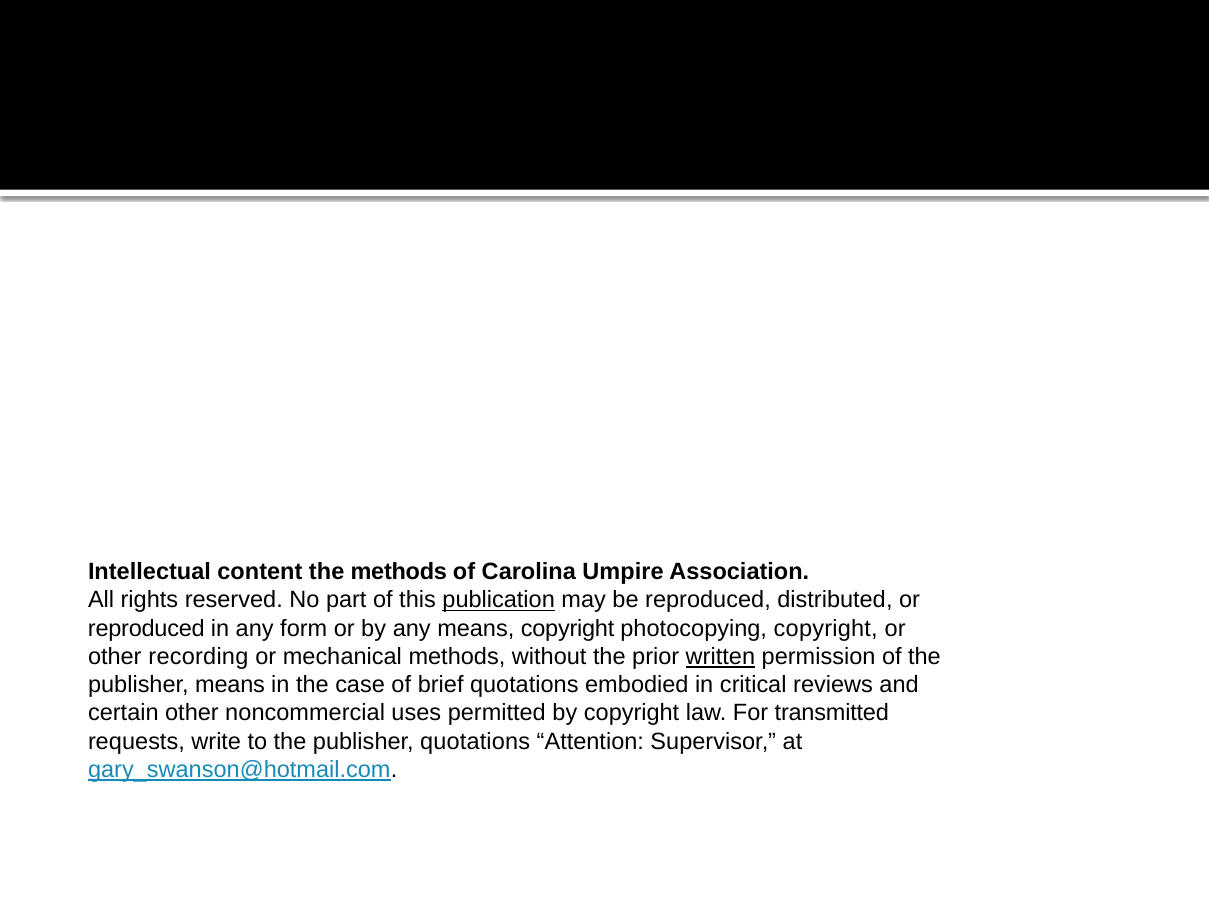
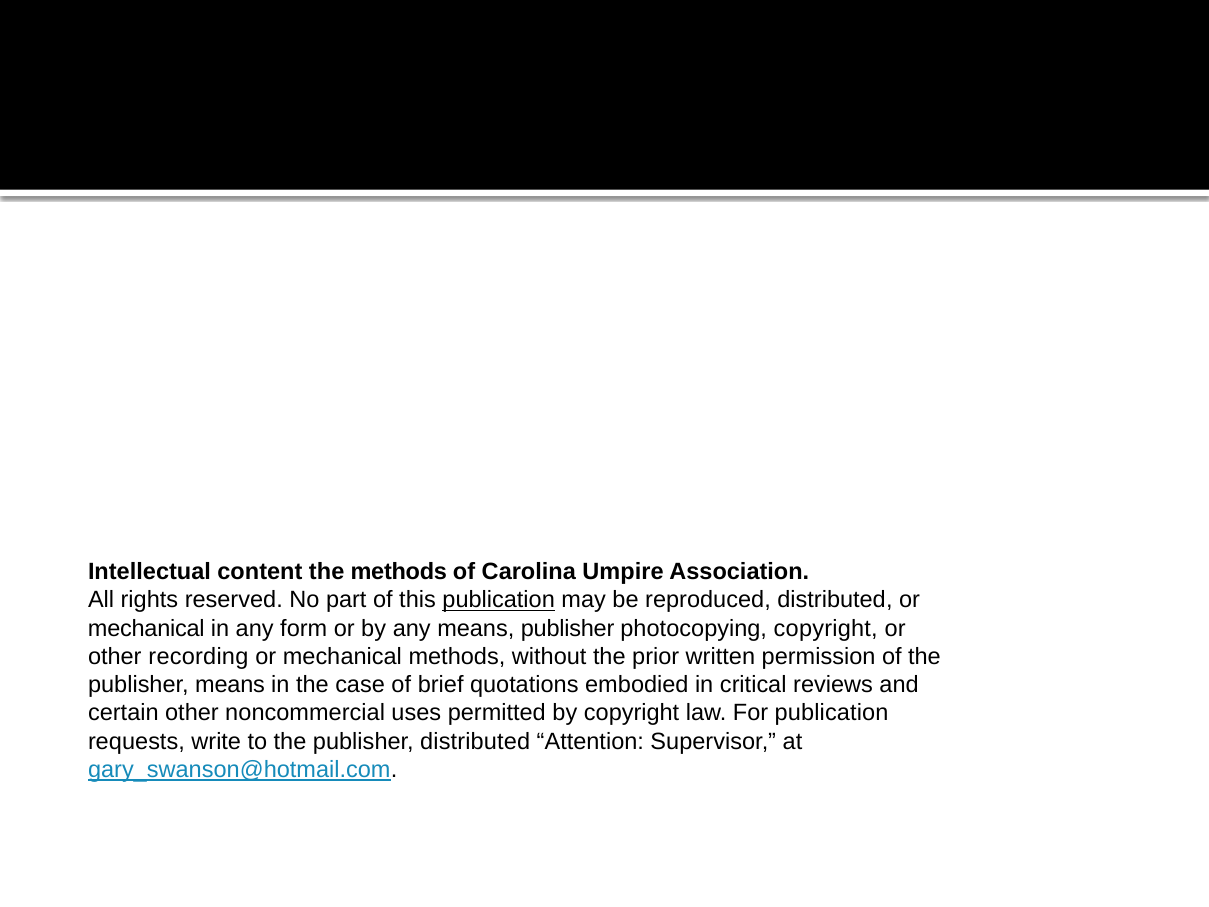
reproduced at (146, 628): reproduced -> mechanical
means copyright: copyright -> publisher
written underline: present -> none
For transmitted: transmitted -> publication
publisher quotations: quotations -> distributed
